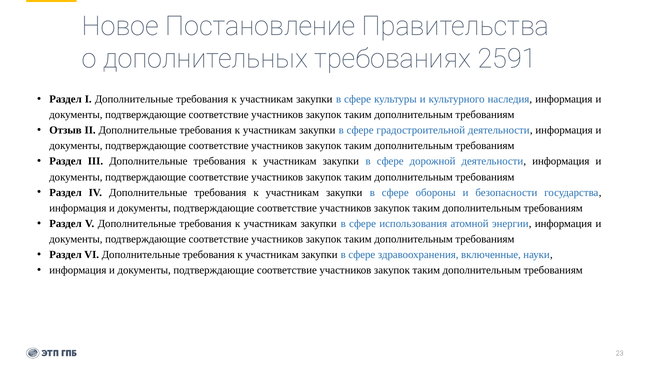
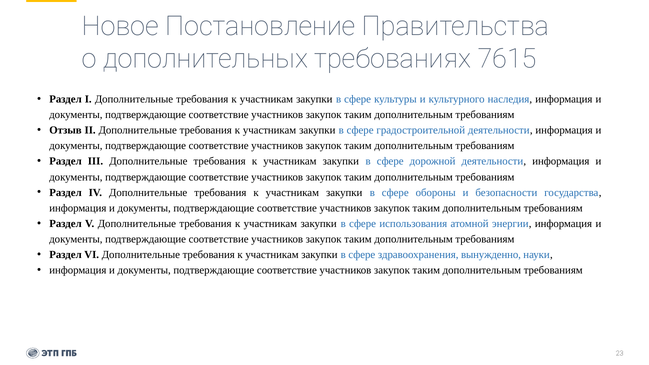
2591: 2591 -> 7615
включенные: включенные -> вынужденно
